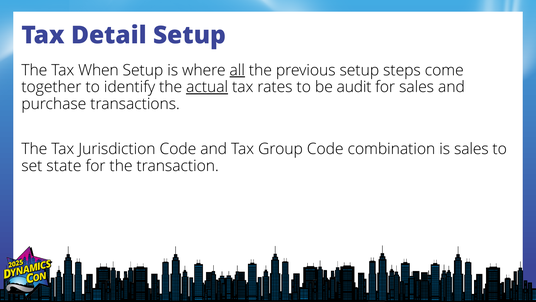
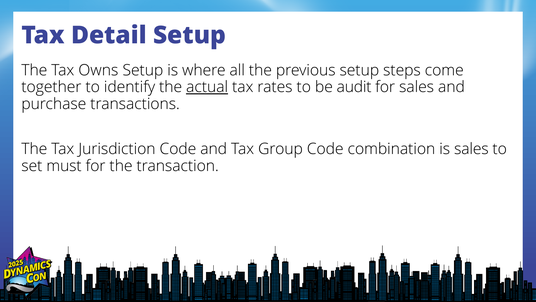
When: When -> Owns
all underline: present -> none
state: state -> must
